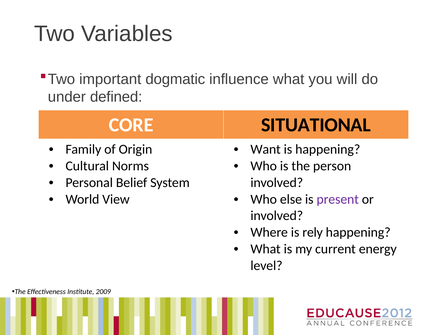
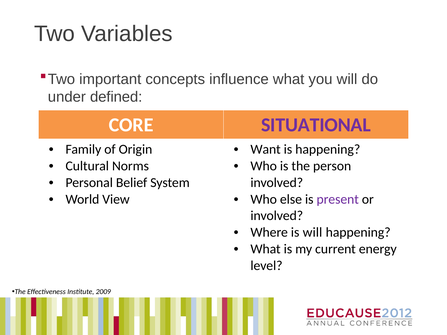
dogmatic: dogmatic -> concepts
SITUATIONAL colour: black -> purple
is rely: rely -> will
